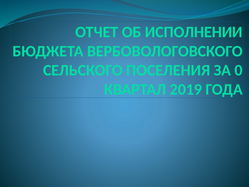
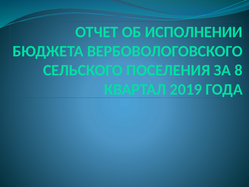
0: 0 -> 8
